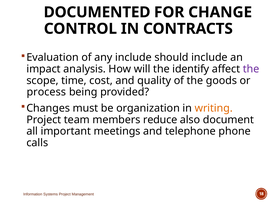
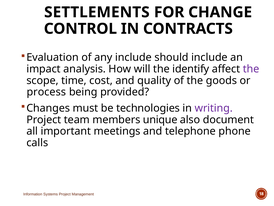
DOCUMENTED: DOCUMENTED -> SETTLEMENTS
organization: organization -> technologies
writing colour: orange -> purple
reduce: reduce -> unique
